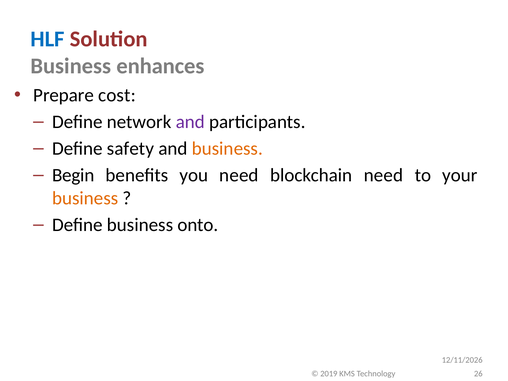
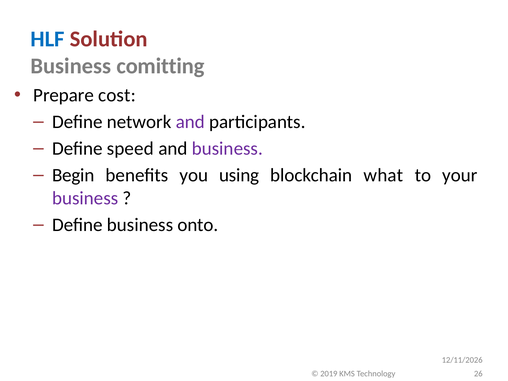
enhances: enhances -> comitting
safety: safety -> speed
business at (227, 149) colour: orange -> purple
you need: need -> using
blockchain need: need -> what
business at (85, 198) colour: orange -> purple
